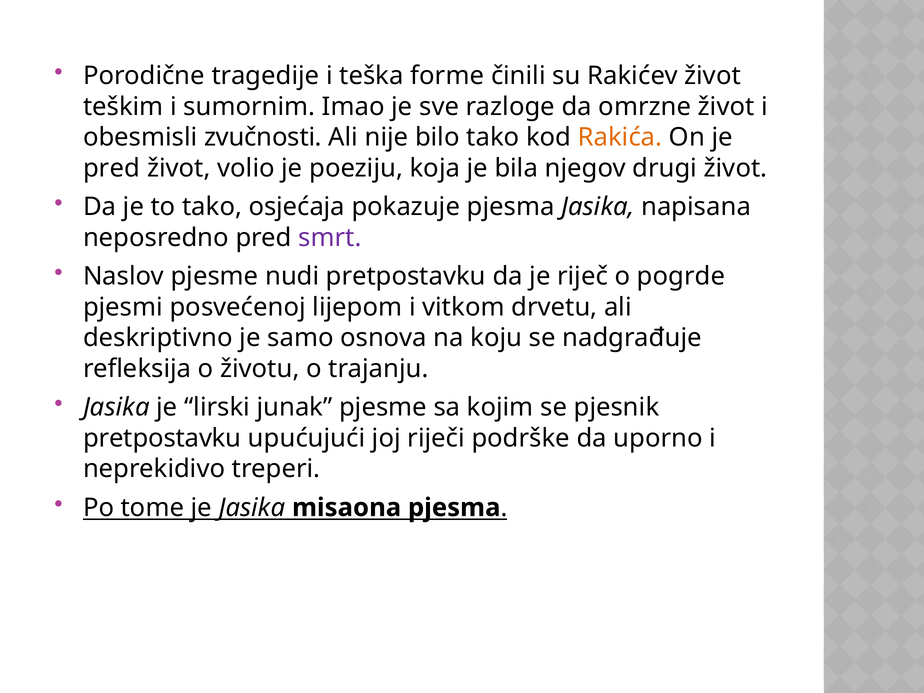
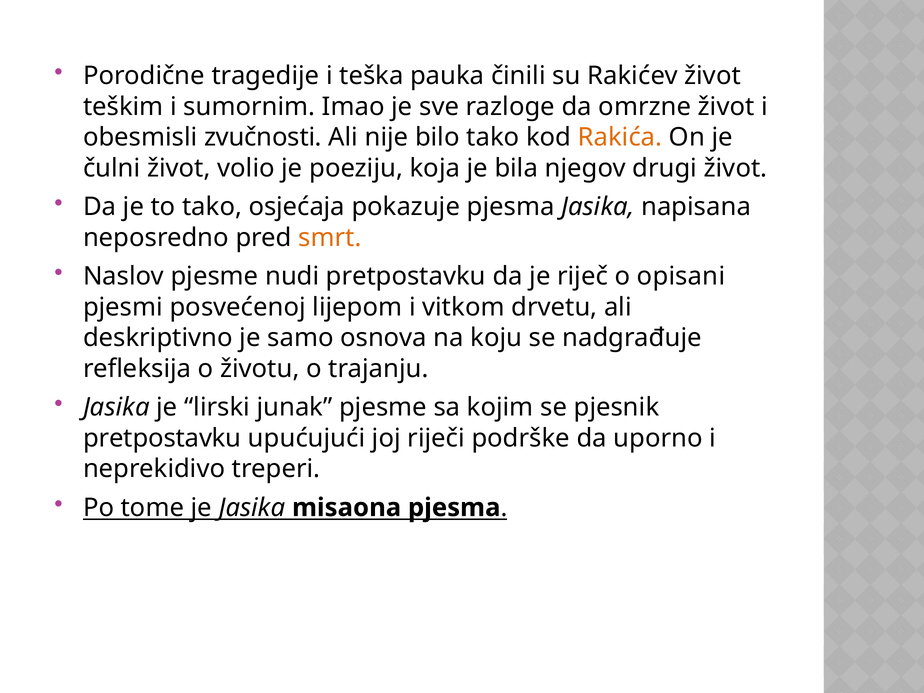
forme: forme -> pauka
pred at (112, 168): pred -> čulni
smrt colour: purple -> orange
pogrde: pogrde -> opisani
